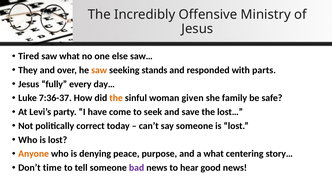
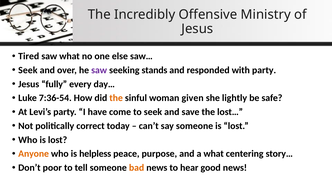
They at (28, 70): They -> Seek
saw at (99, 70) colour: orange -> purple
with parts: parts -> party
7:36-37: 7:36-37 -> 7:36-54
family: family -> lightly
denying: denying -> helpless
time: time -> poor
bad colour: purple -> orange
